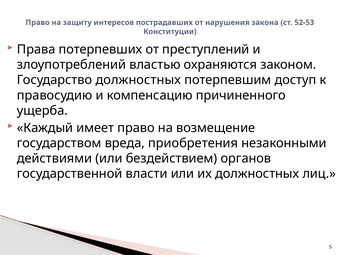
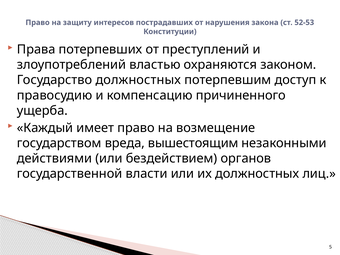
приобретения: приобретения -> вышестоящим
